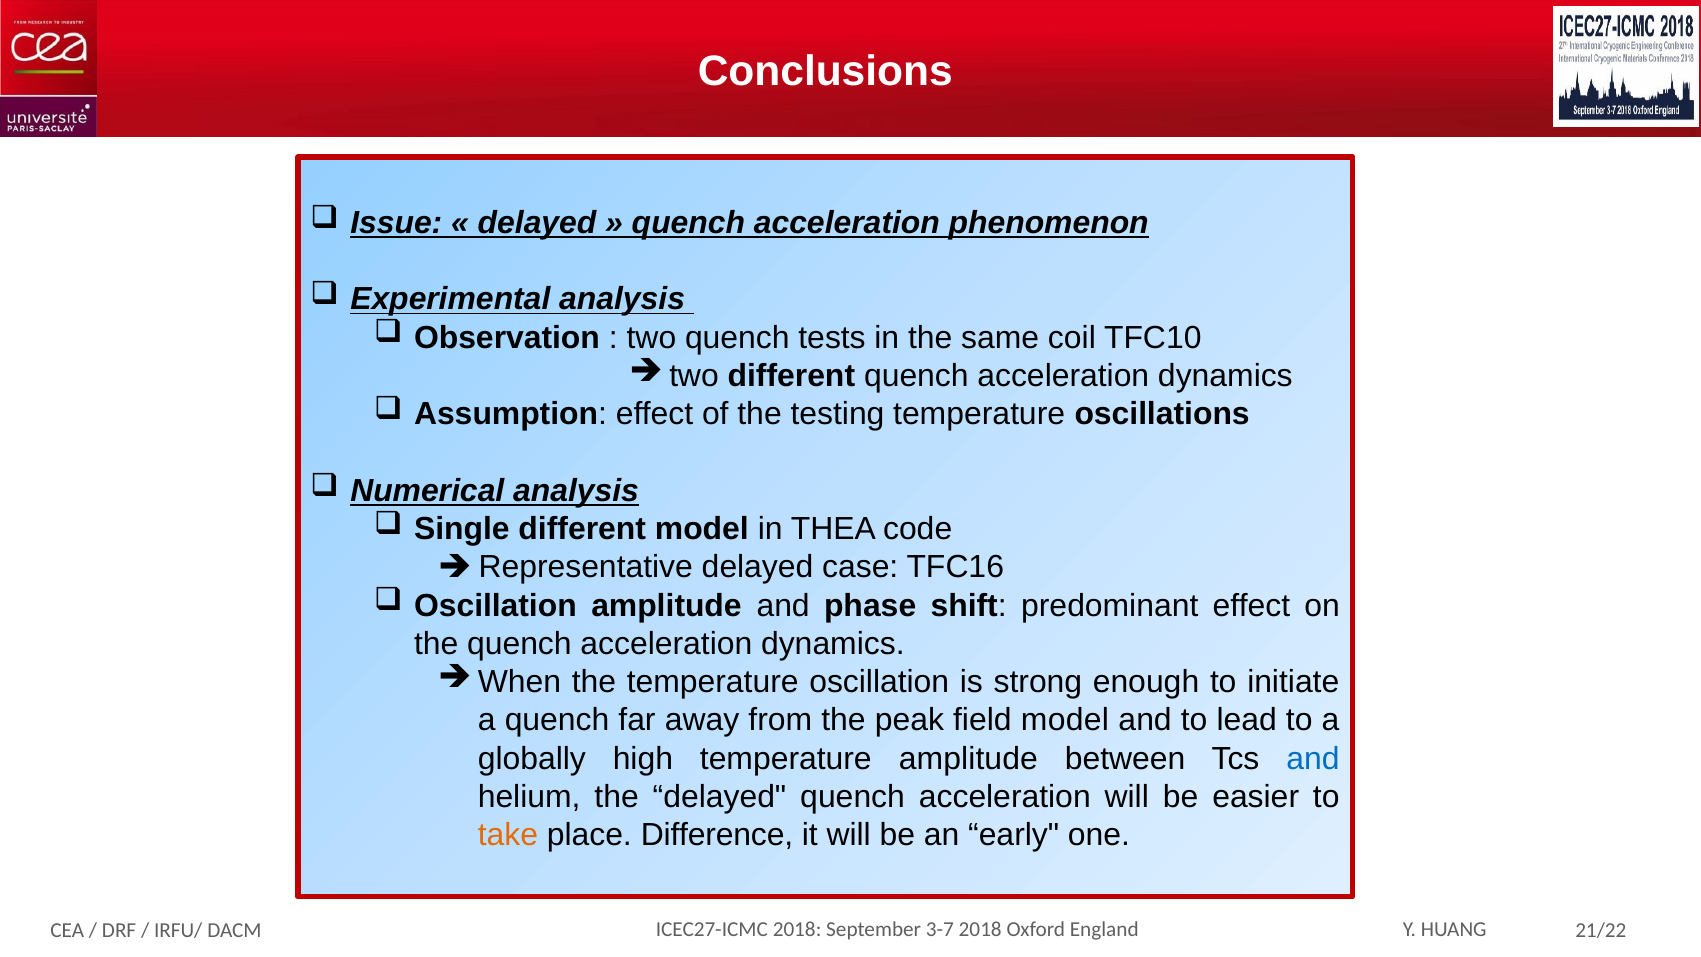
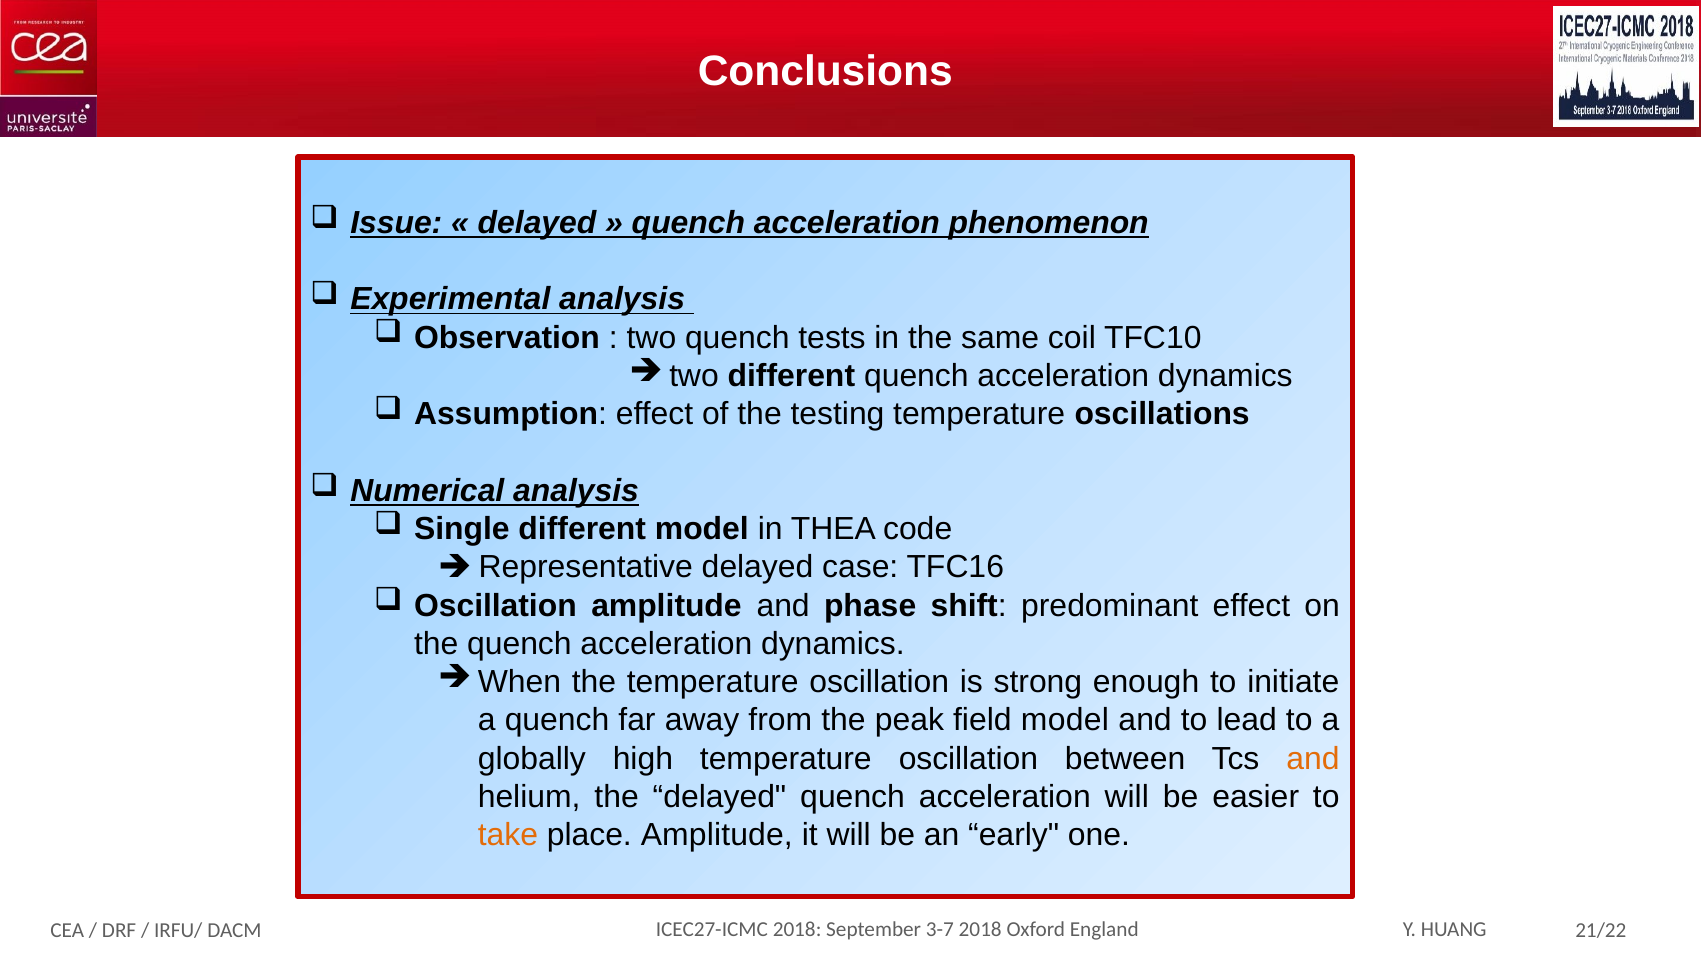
high temperature amplitude: amplitude -> oscillation
and at (1313, 759) colour: blue -> orange
place Difference: Difference -> Amplitude
